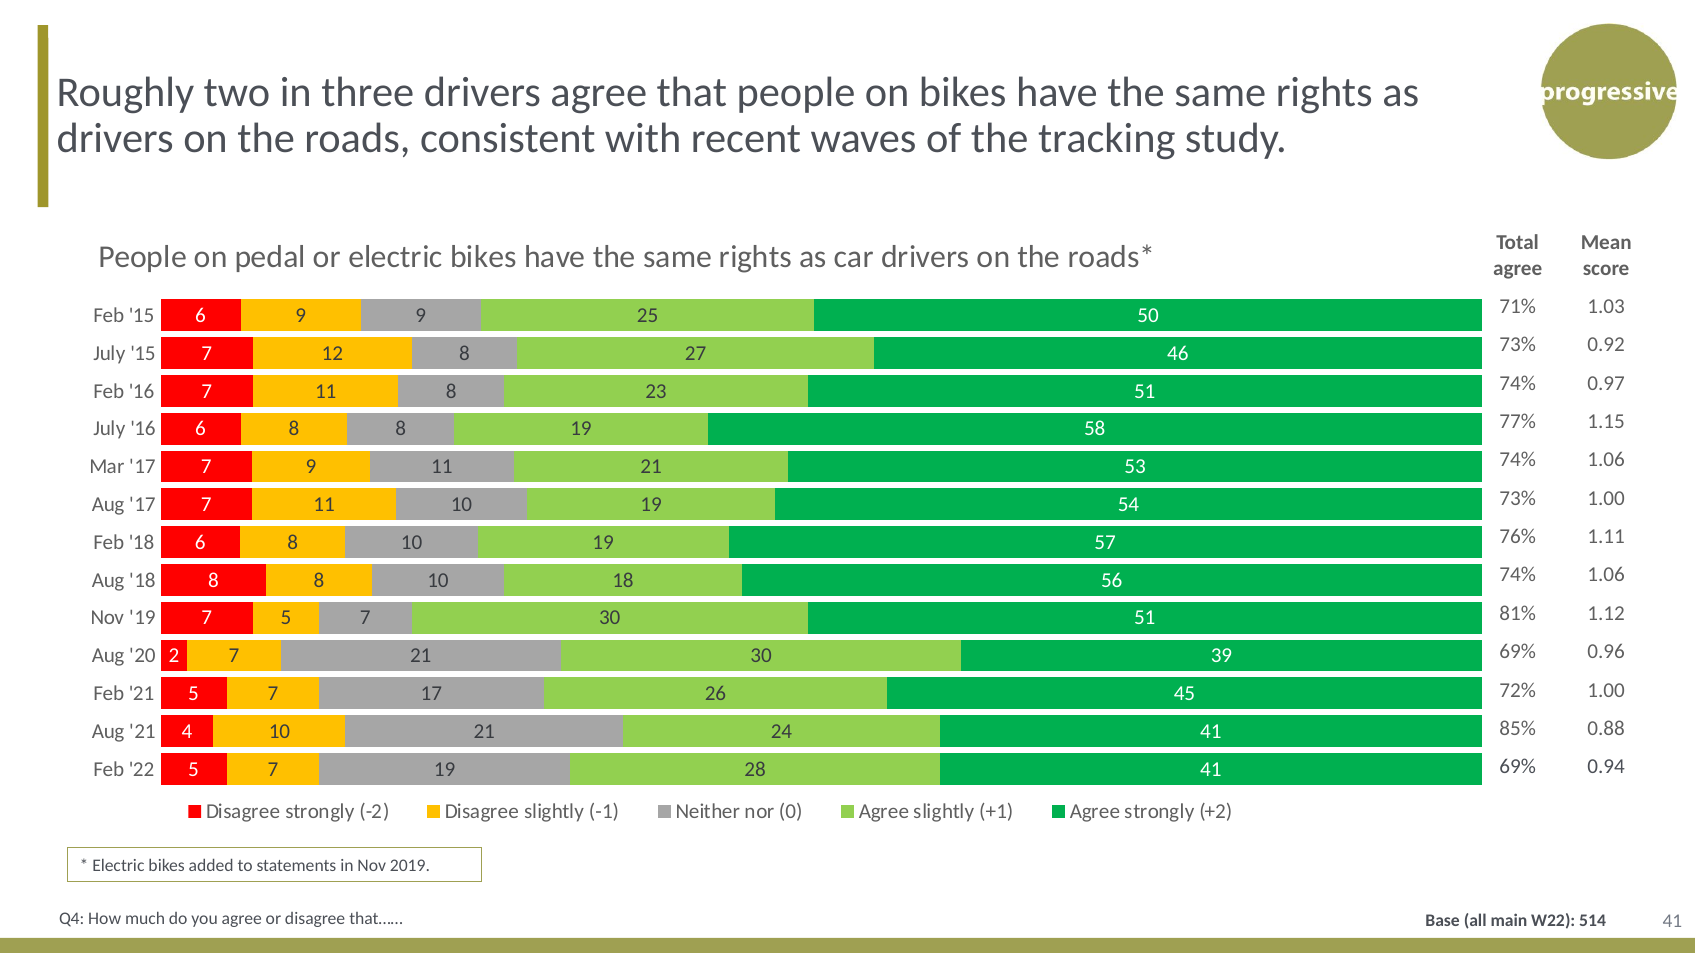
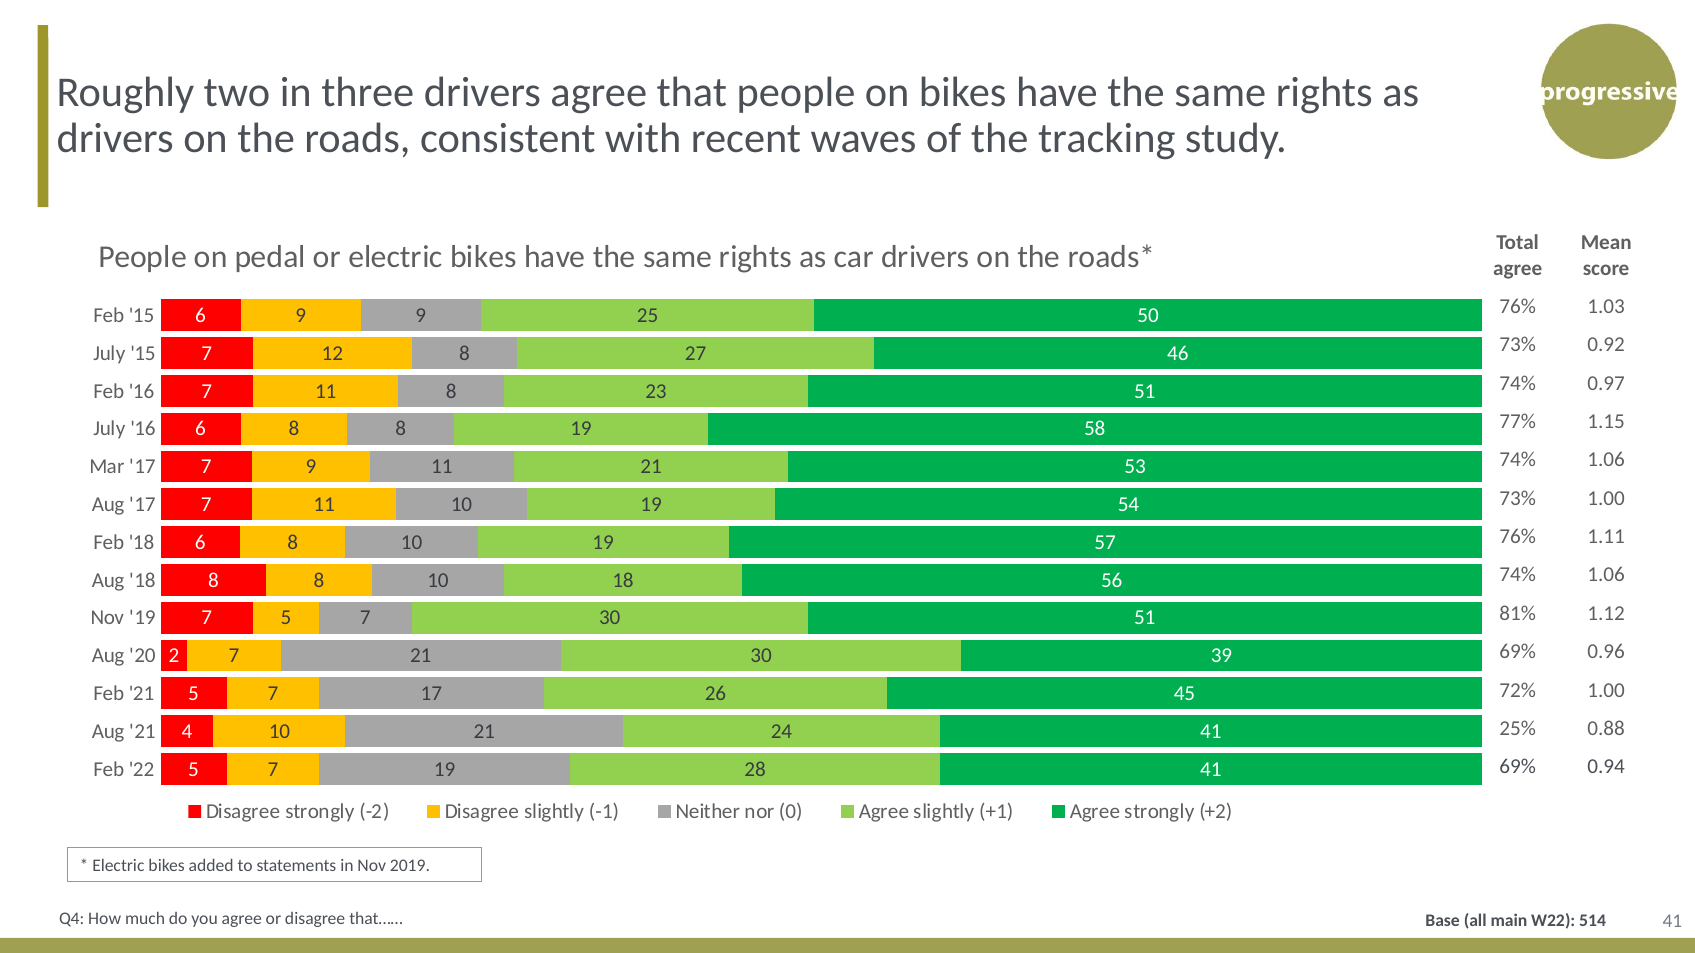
71% at (1518, 307): 71% -> 76%
85%: 85% -> 25%
